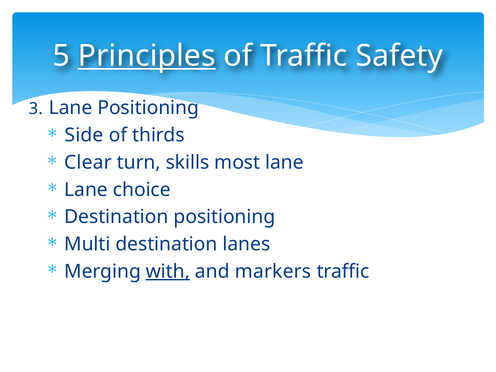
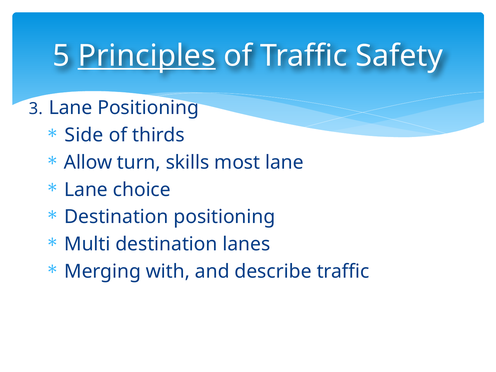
Clear: Clear -> Allow
with underline: present -> none
markers: markers -> describe
